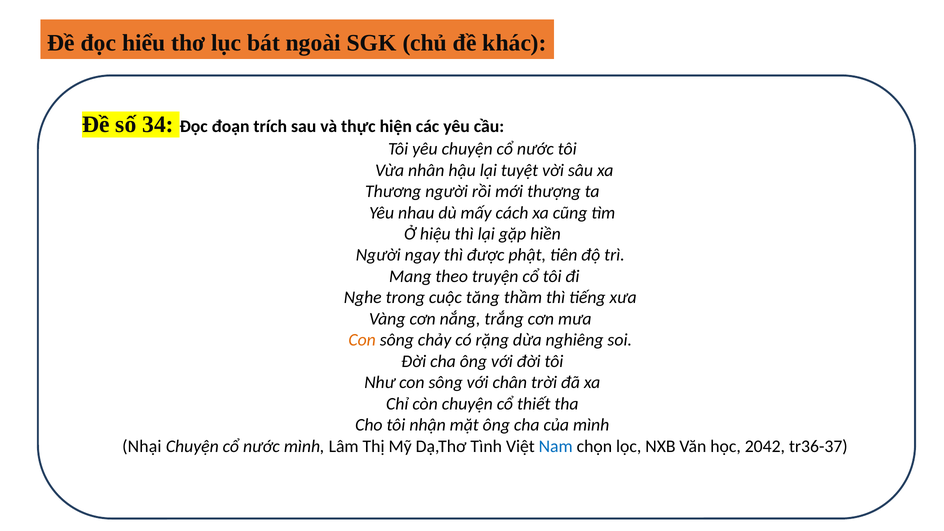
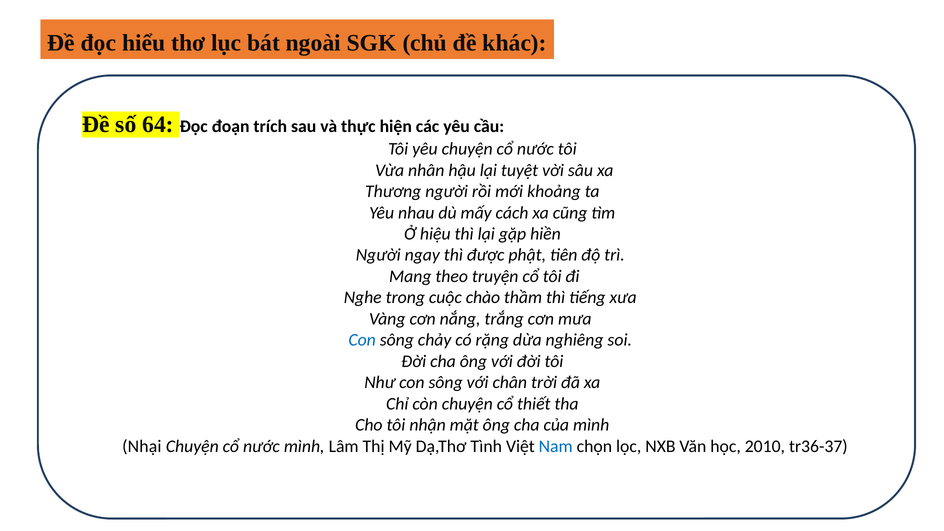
34: 34 -> 64
thượng: thượng -> khoảng
tăng: tăng -> chào
Con at (362, 340) colour: orange -> blue
2042: 2042 -> 2010
